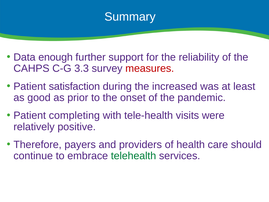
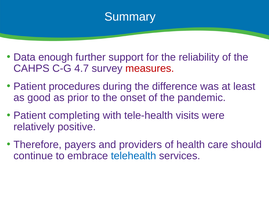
3.3: 3.3 -> 4.7
satisfaction: satisfaction -> procedures
increased: increased -> difference
telehealth colour: green -> blue
